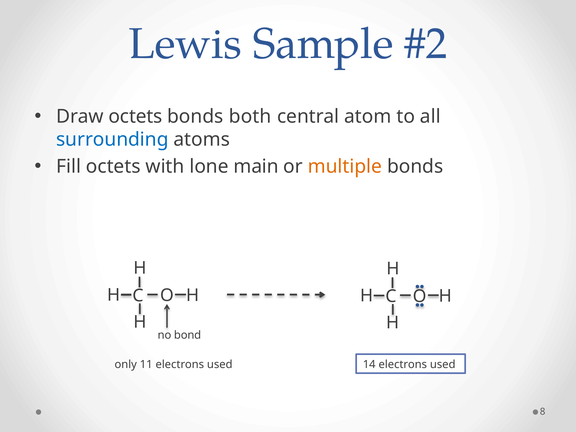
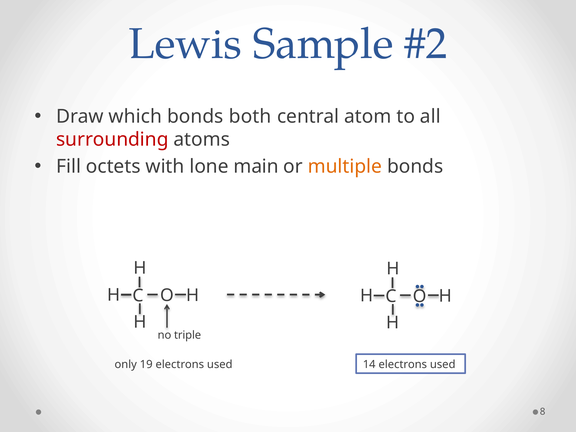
Draw octets: octets -> which
surrounding colour: blue -> red
bond: bond -> triple
11: 11 -> 19
